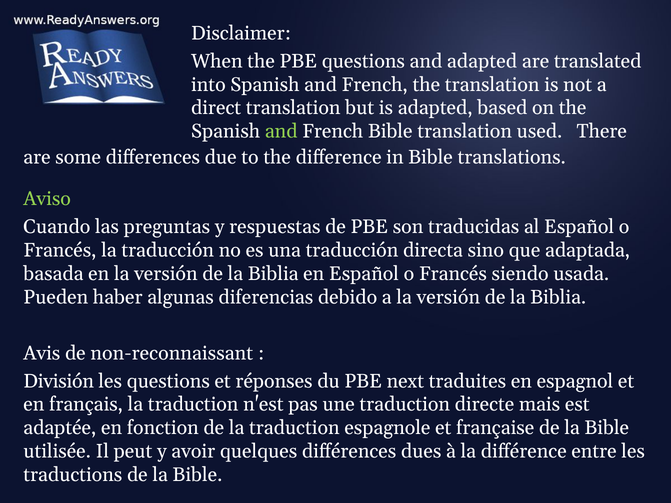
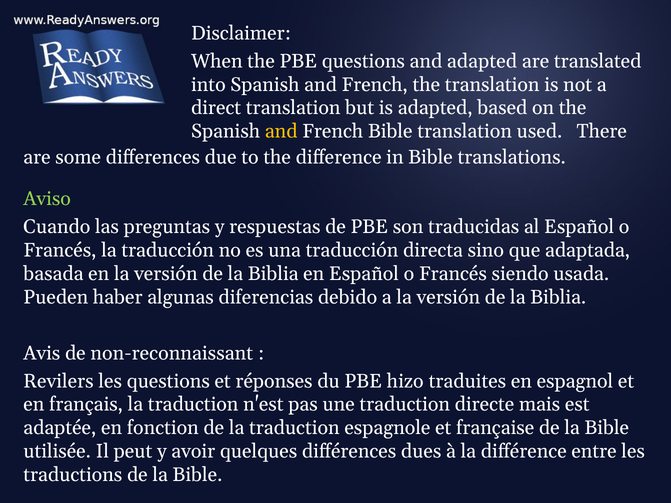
and at (281, 132) colour: light green -> yellow
División: División -> Revilers
next: next -> hizo
